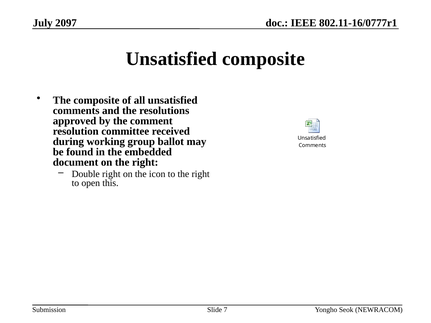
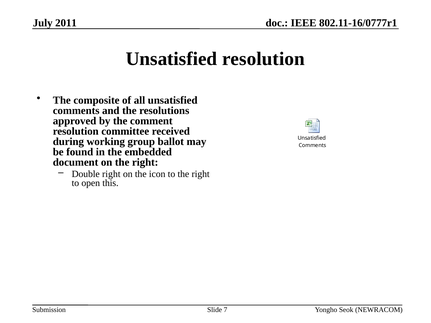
2097: 2097 -> 2011
Unsatisfied composite: composite -> resolution
